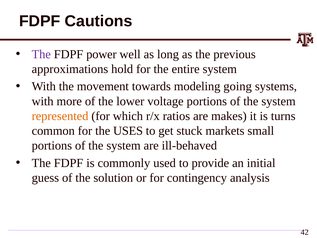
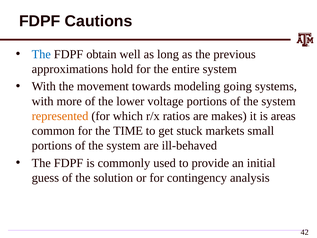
The at (41, 54) colour: purple -> blue
power: power -> obtain
turns: turns -> areas
USES: USES -> TIME
